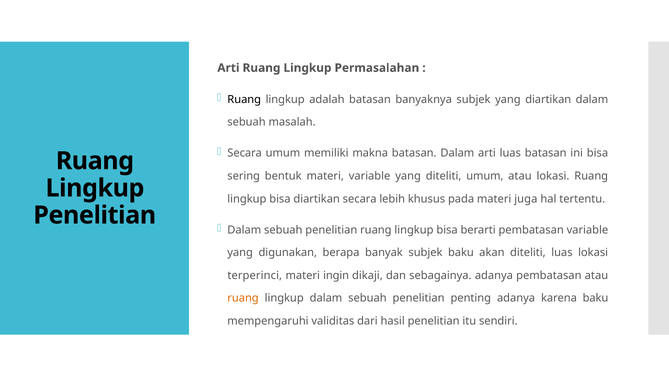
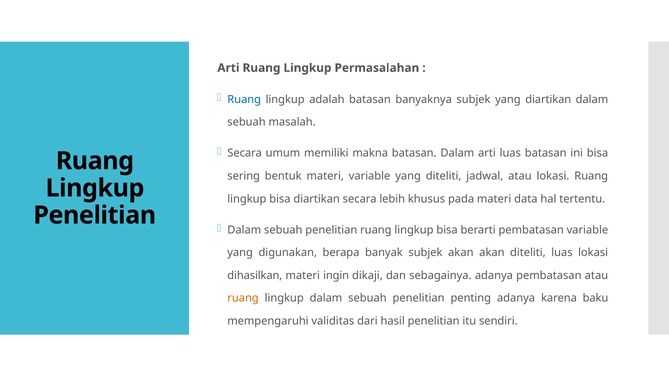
Ruang at (244, 99) colour: black -> blue
diteliti umum: umum -> jadwal
juga: juga -> data
subjek baku: baku -> akan
terperinci: terperinci -> dihasilkan
